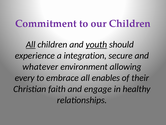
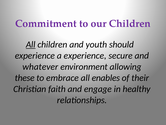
youth underline: present -> none
a integration: integration -> experience
every: every -> these
